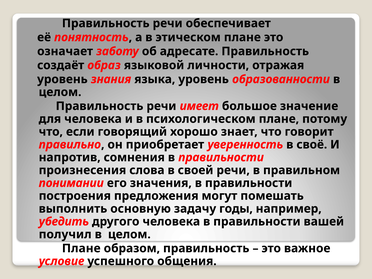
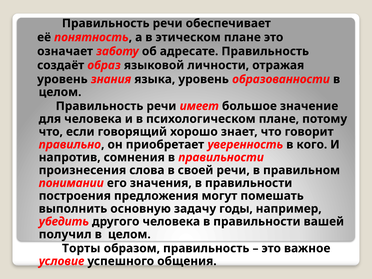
своё: своё -> кого
Плане at (81, 248): Плане -> Торты
